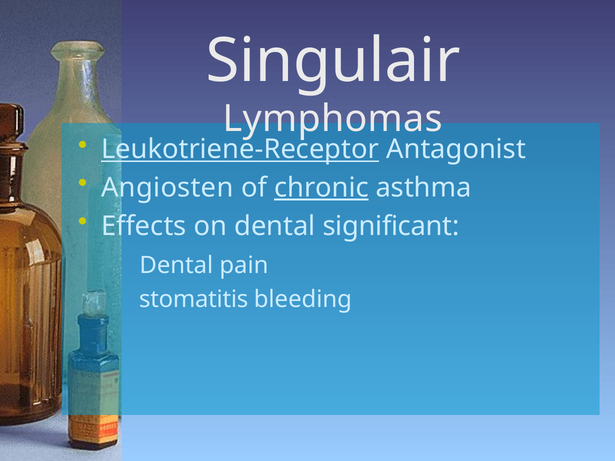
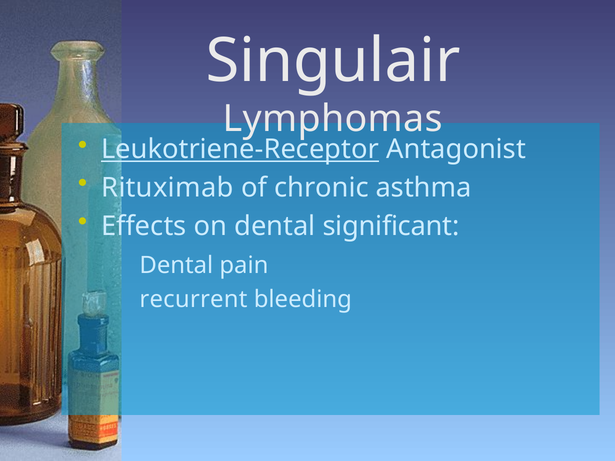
Angiosten: Angiosten -> Rituximab
chronic underline: present -> none
stomatitis: stomatitis -> recurrent
